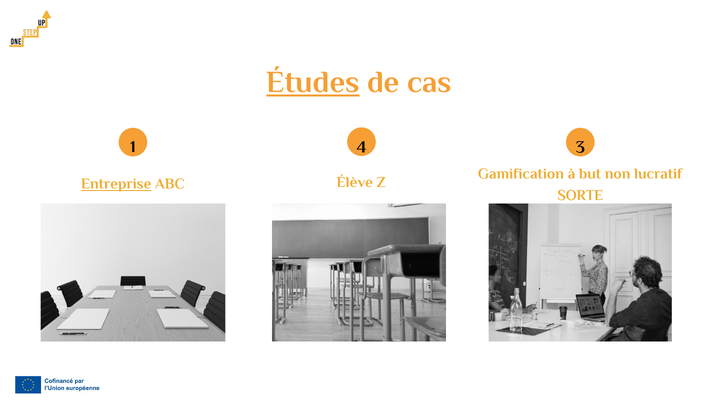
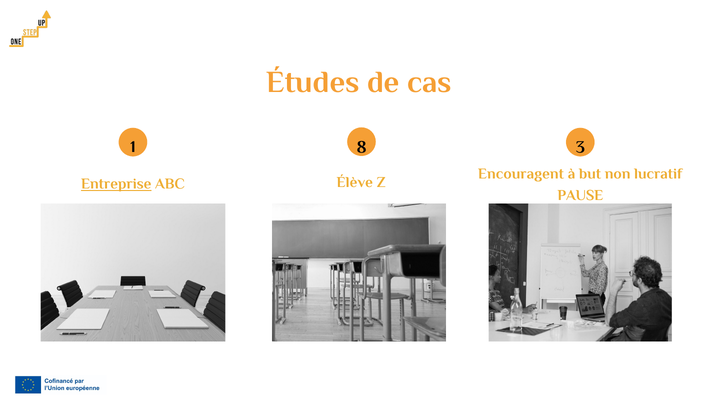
Études underline: present -> none
4: 4 -> 8
Gamification: Gamification -> Encouragent
SORTE: SORTE -> PAUSE
